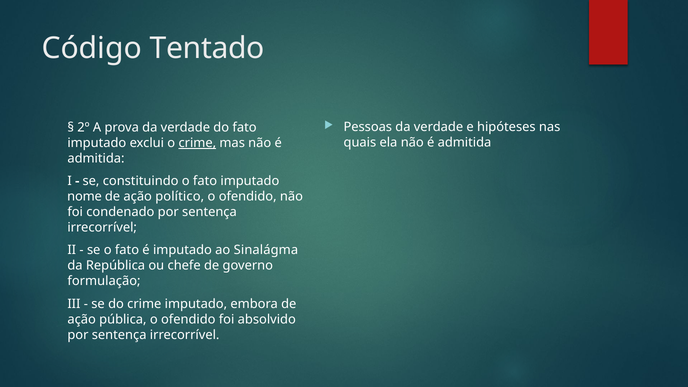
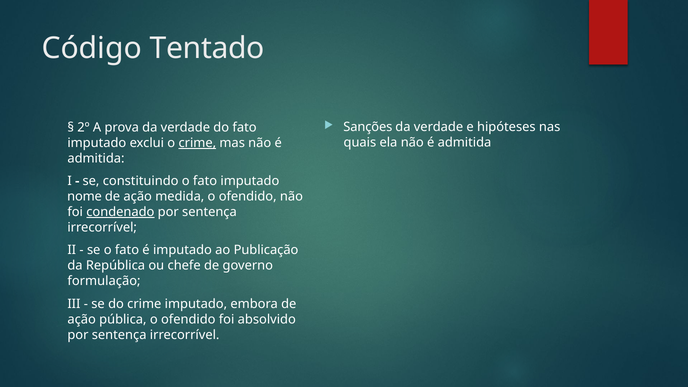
Pessoas: Pessoas -> Sanções
político: político -> medida
condenado underline: none -> present
Sinalágma: Sinalágma -> Publicação
